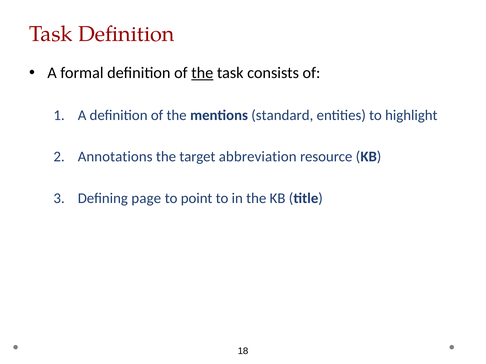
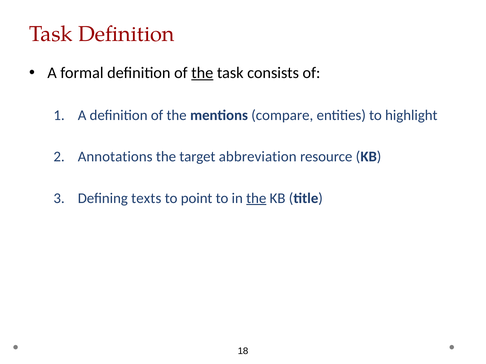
standard: standard -> compare
page: page -> texts
the at (256, 198) underline: none -> present
